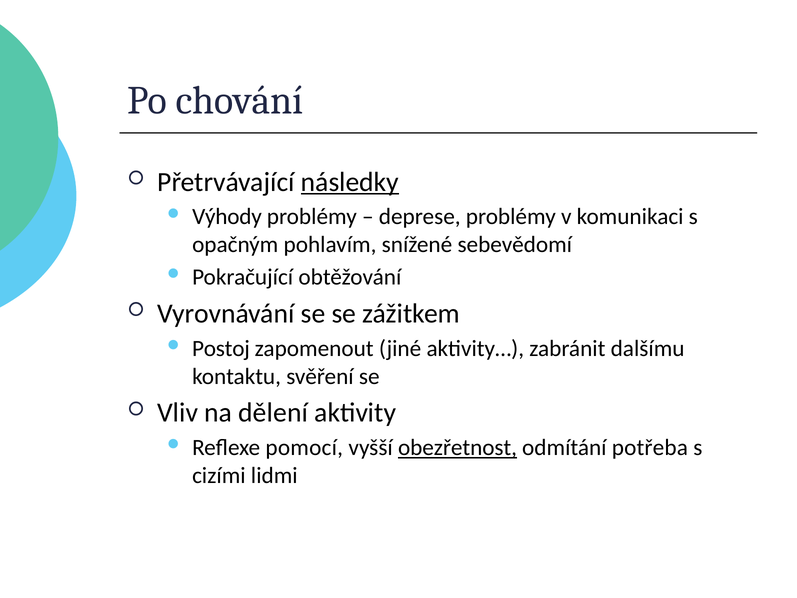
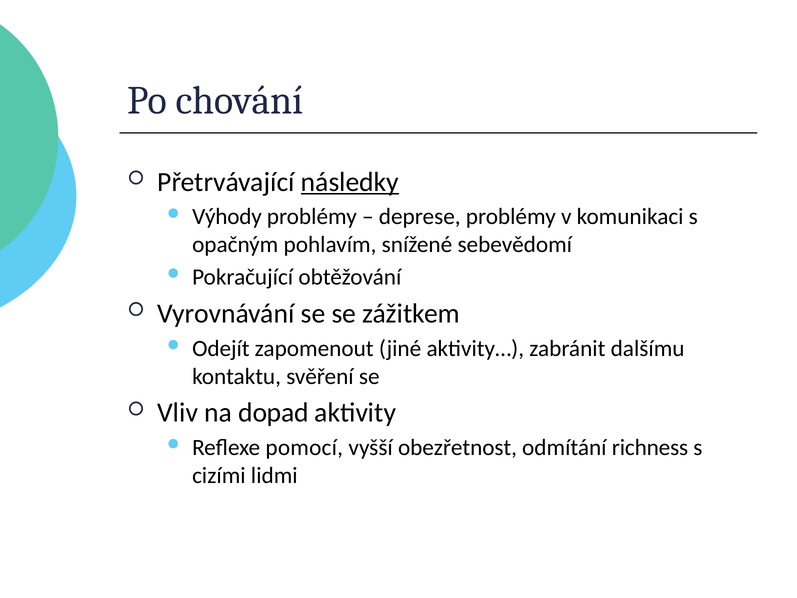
Postoj: Postoj -> Odejít
dělení: dělení -> dopad
obezřetnost underline: present -> none
potřeba: potřeba -> richness
